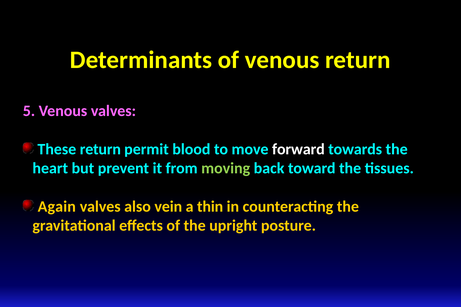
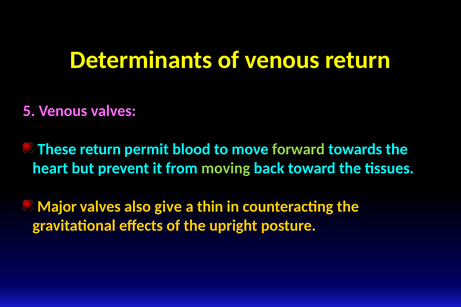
forward colour: white -> light green
Again: Again -> Major
vein: vein -> give
